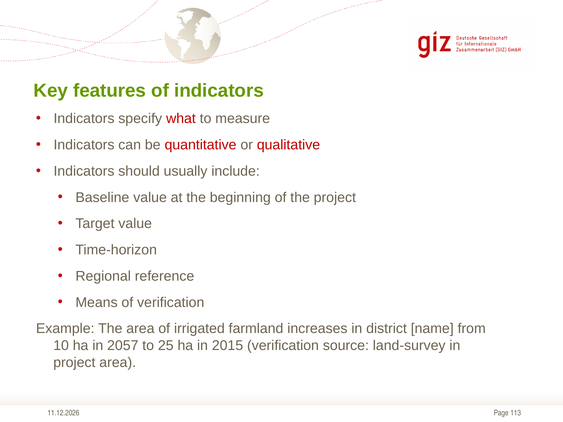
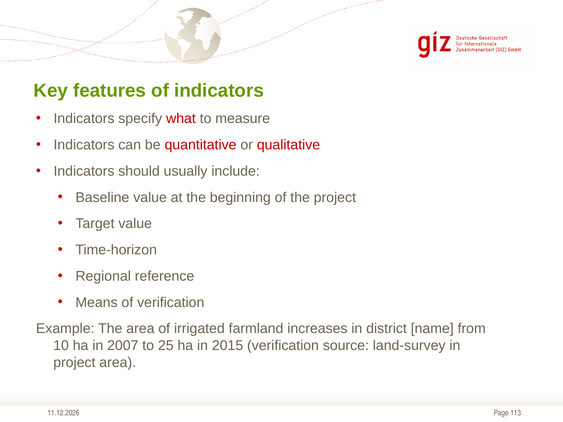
2057: 2057 -> 2007
